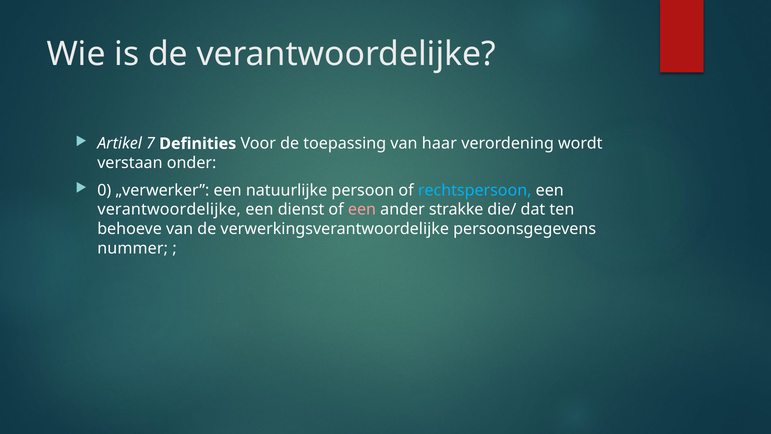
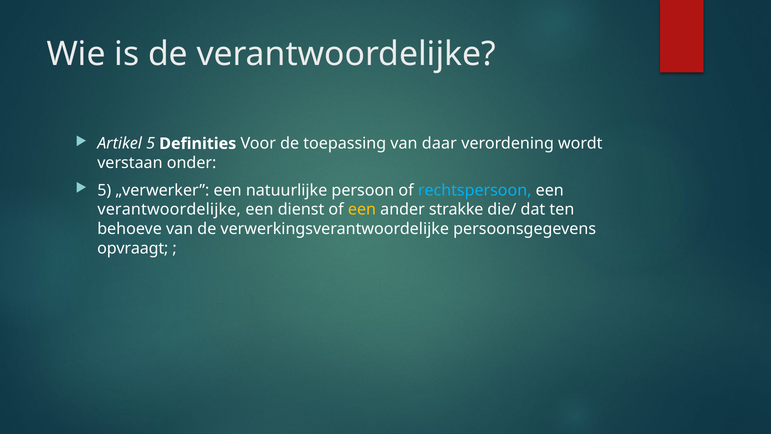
Artikel 7: 7 -> 5
haar: haar -> daar
0 at (104, 190): 0 -> 5
een at (362, 209) colour: pink -> yellow
nummer: nummer -> opvraagt
